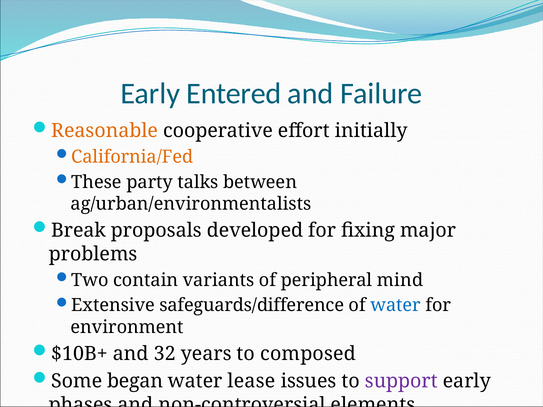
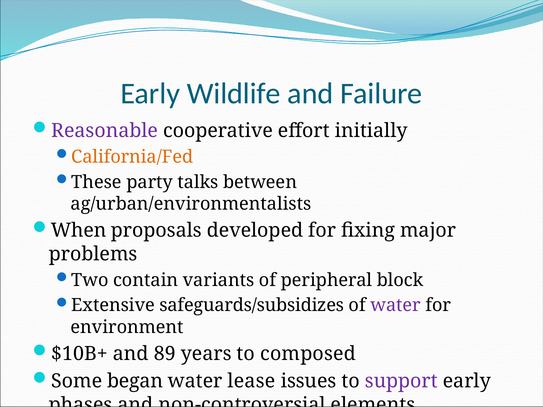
Entered: Entered -> Wildlife
Reasonable colour: orange -> purple
Break: Break -> When
mind: mind -> block
safeguards/difference: safeguards/difference -> safeguards/subsidizes
water at (396, 306) colour: blue -> purple
32: 32 -> 89
